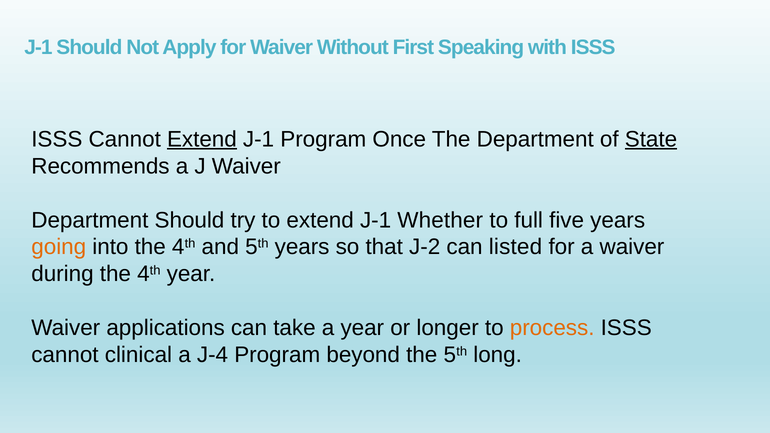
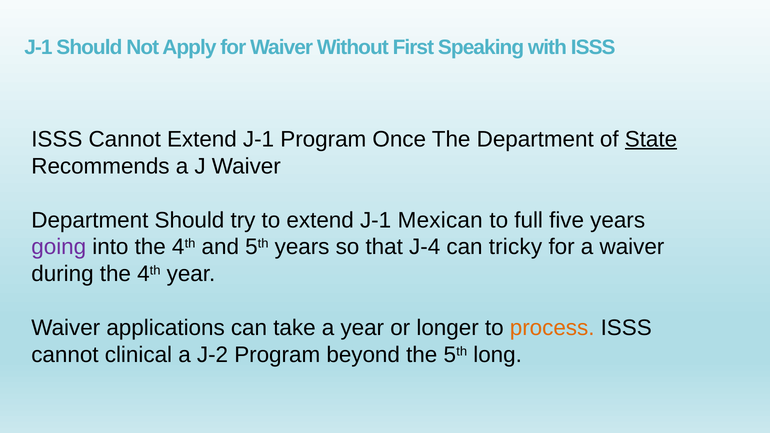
Extend at (202, 139) underline: present -> none
Whether: Whether -> Mexican
going colour: orange -> purple
J-2: J-2 -> J-4
listed: listed -> tricky
J-4: J-4 -> J-2
